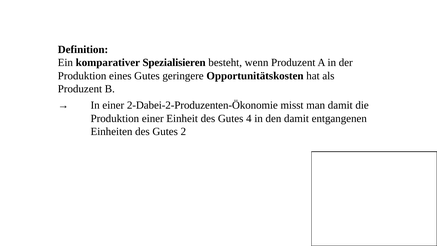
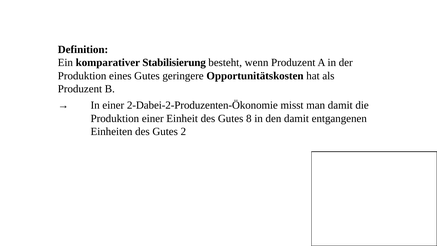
Spezialisieren: Spezialisieren -> Stabilisierung
4: 4 -> 8
